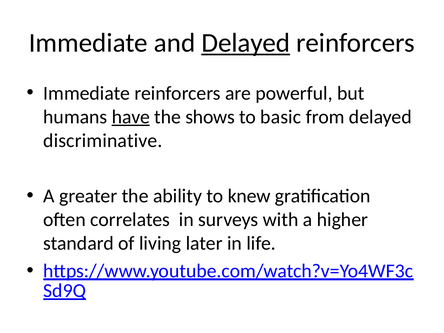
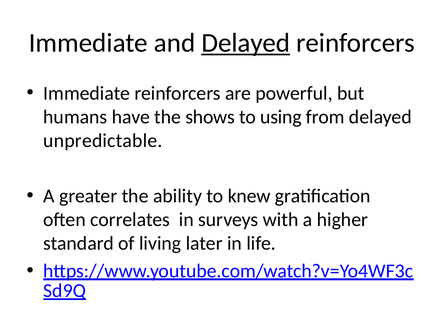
have underline: present -> none
basic: basic -> using
discriminative: discriminative -> unpredictable
